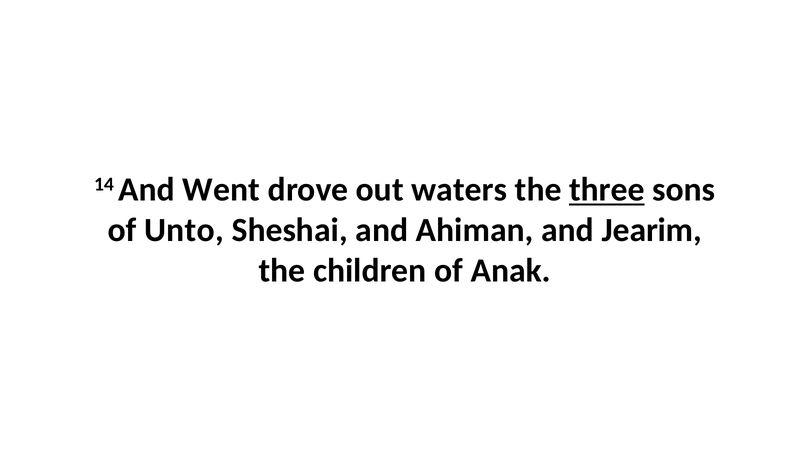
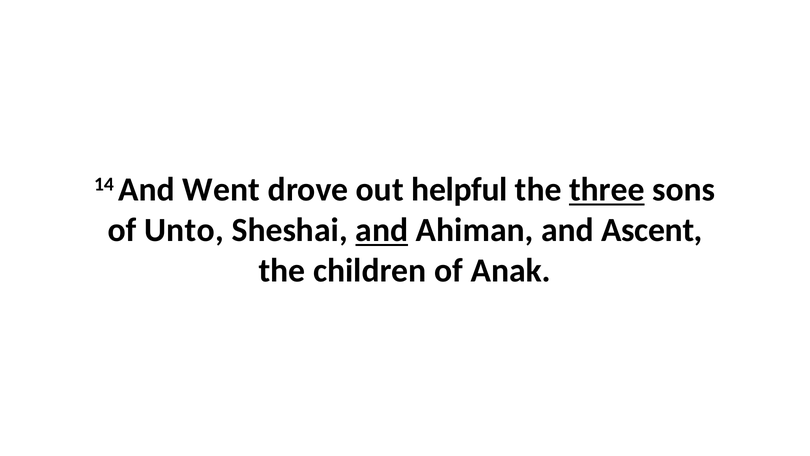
waters: waters -> helpful
and at (382, 230) underline: none -> present
Jearim: Jearim -> Ascent
